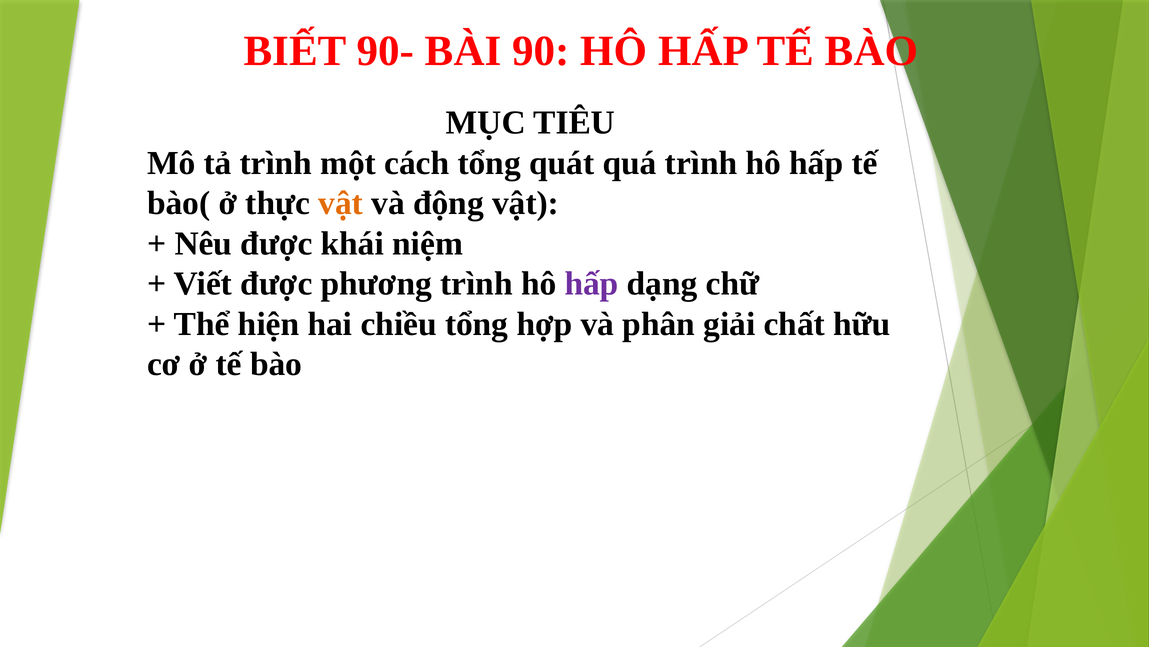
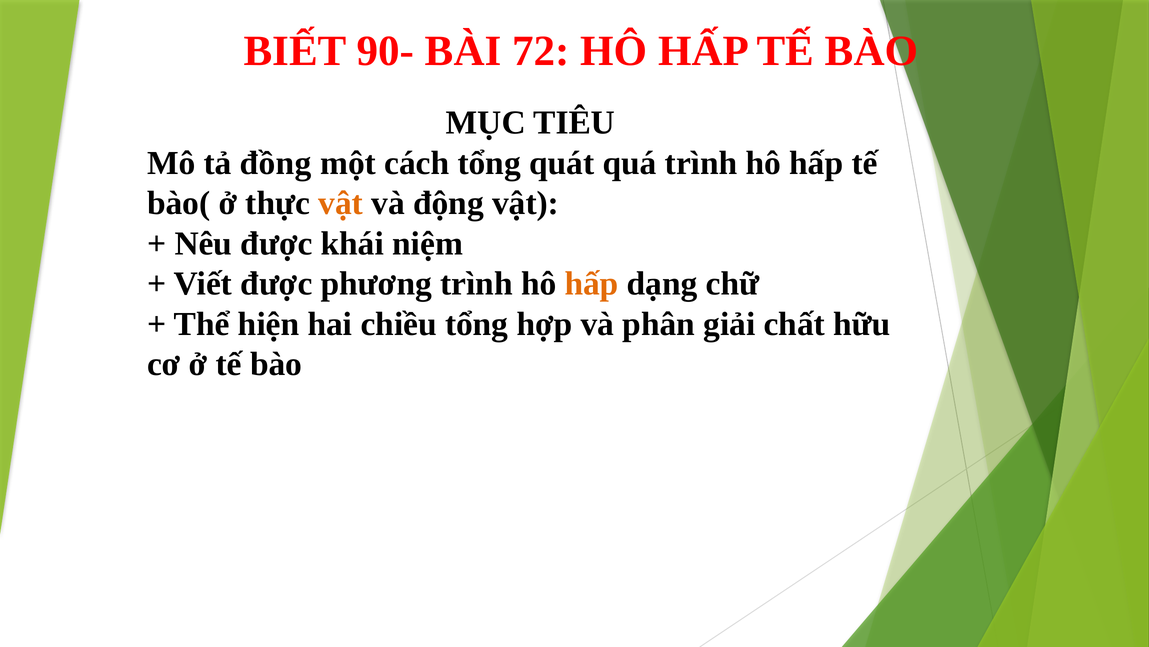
90: 90 -> 72
tả trình: trình -> đồng
hấp at (592, 284) colour: purple -> orange
